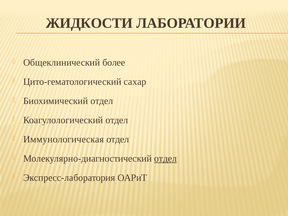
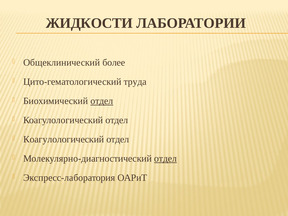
сахар: сахар -> труда
отдел at (102, 101) underline: none -> present
Иммунологическая at (64, 139): Иммунологическая -> Коагулологический
